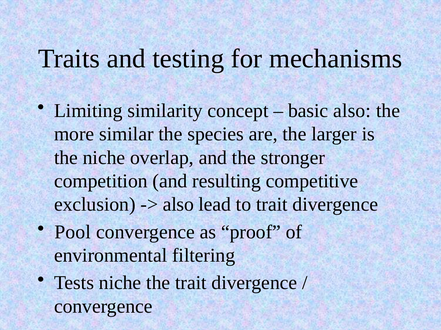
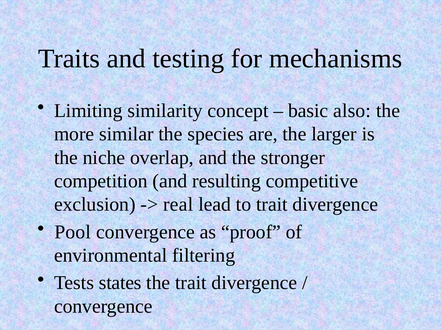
also at (178, 205): also -> real
Tests niche: niche -> states
